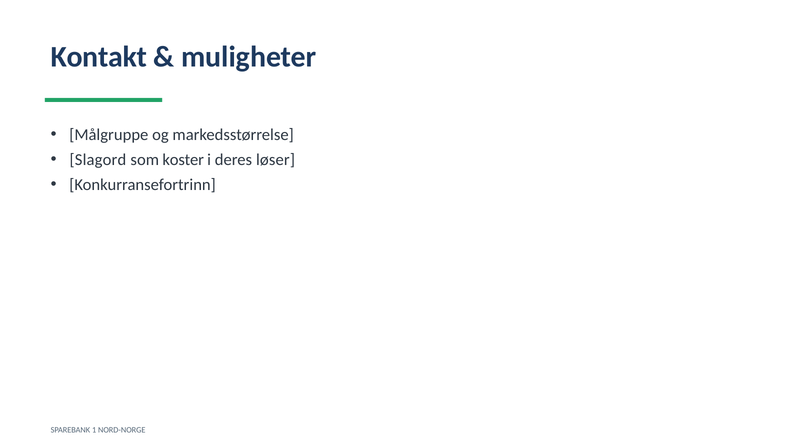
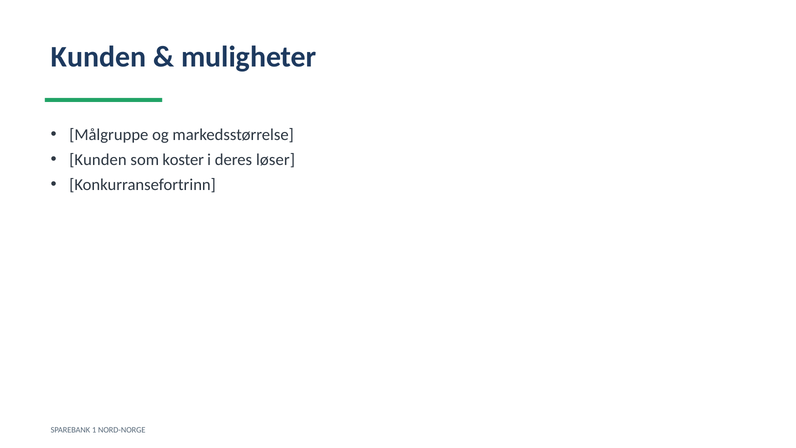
Kontakt at (99, 57): Kontakt -> Kunden
Slagord at (98, 160): Slagord -> Kunden
